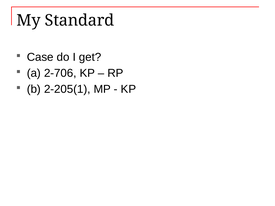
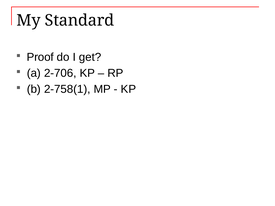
Case: Case -> Proof
2-205(1: 2-205(1 -> 2-758(1
